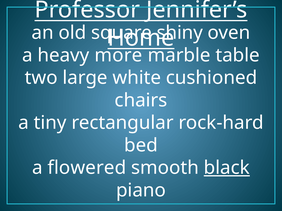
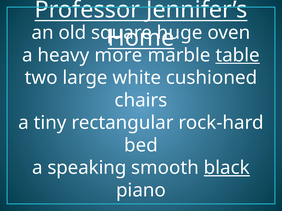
shiny: shiny -> huge
table underline: none -> present
flowered: flowered -> speaking
